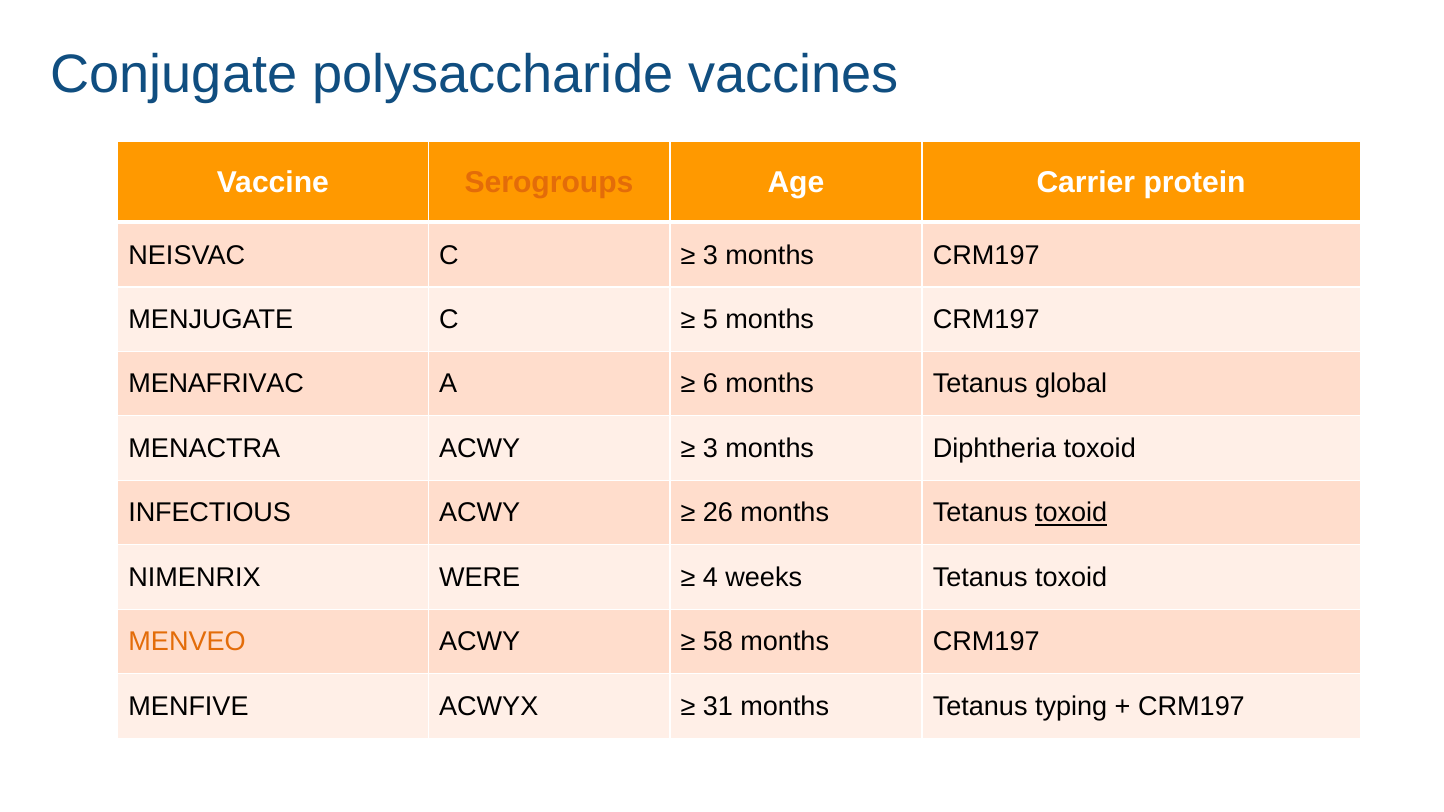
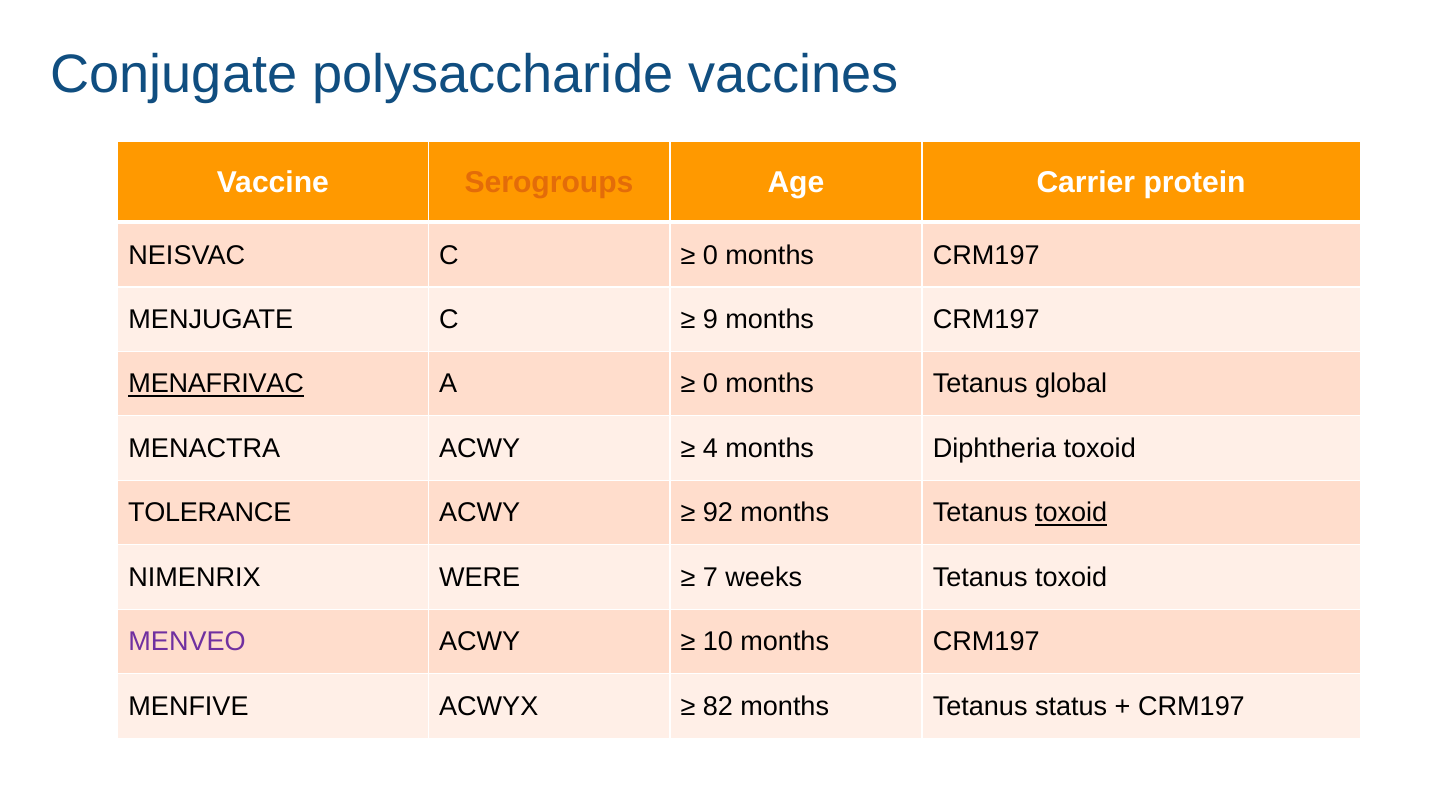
3 at (710, 255): 3 -> 0
5: 5 -> 9
MENAFRIVAC underline: none -> present
6 at (710, 384): 6 -> 0
3 at (710, 449): 3 -> 4
INFECTIOUS: INFECTIOUS -> TOLERANCE
26: 26 -> 92
4: 4 -> 7
MENVEO colour: orange -> purple
58: 58 -> 10
31: 31 -> 82
typing: typing -> status
